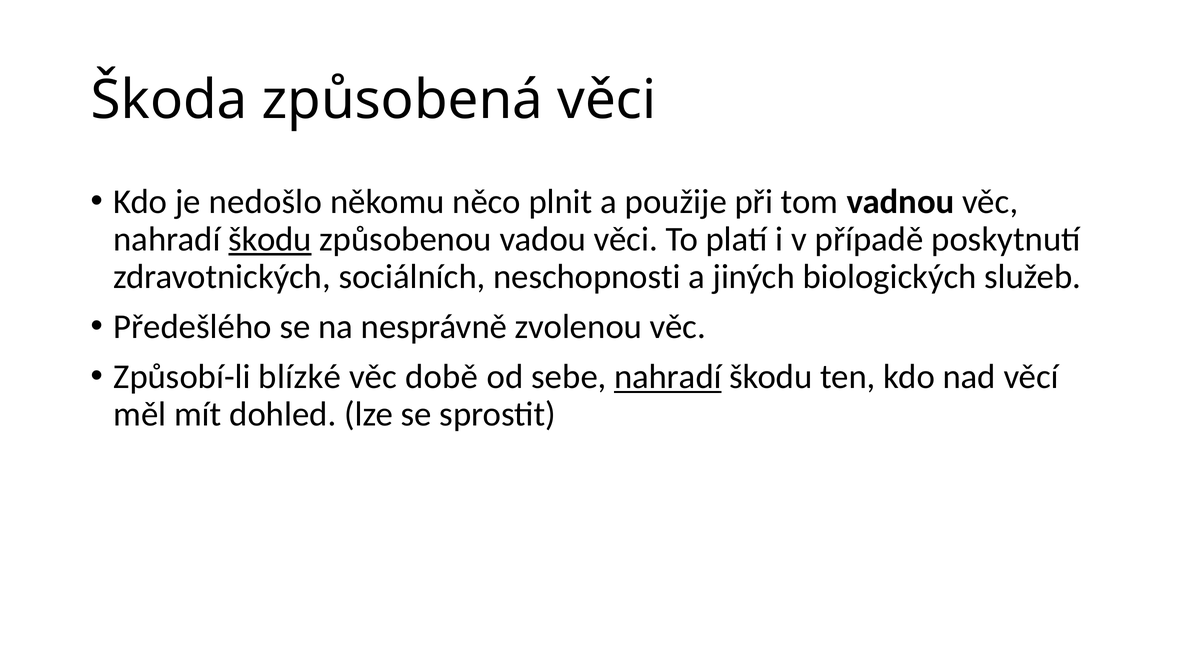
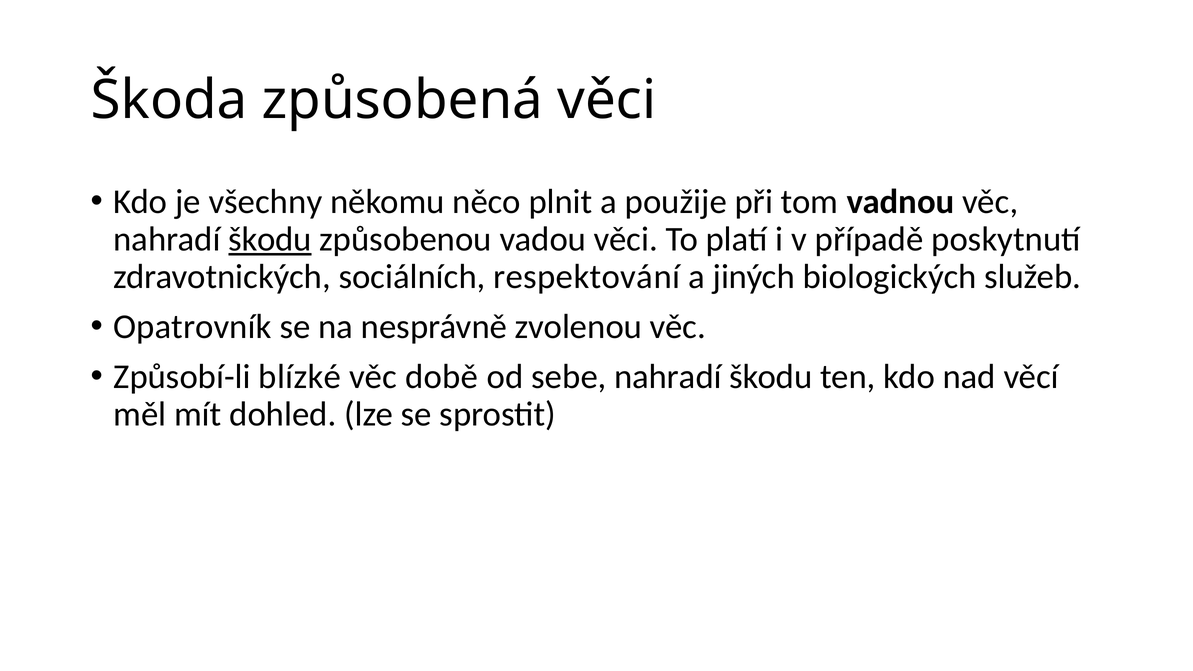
nedošlo: nedošlo -> všechny
neschopnosti: neschopnosti -> respektování
Předešlého: Předešlého -> Opatrovník
nahradí at (668, 377) underline: present -> none
